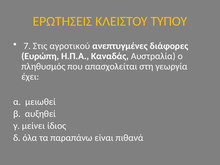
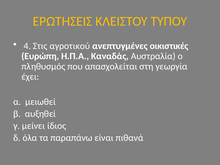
7: 7 -> 4
διάφορες: διάφορες -> οικιστικές
